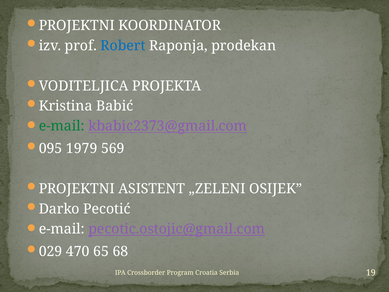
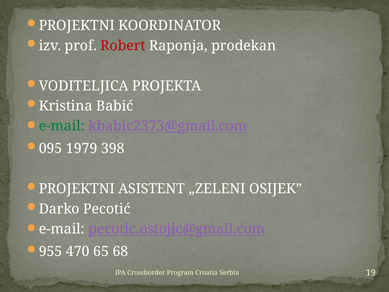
Robert colour: blue -> red
569: 569 -> 398
029: 029 -> 955
